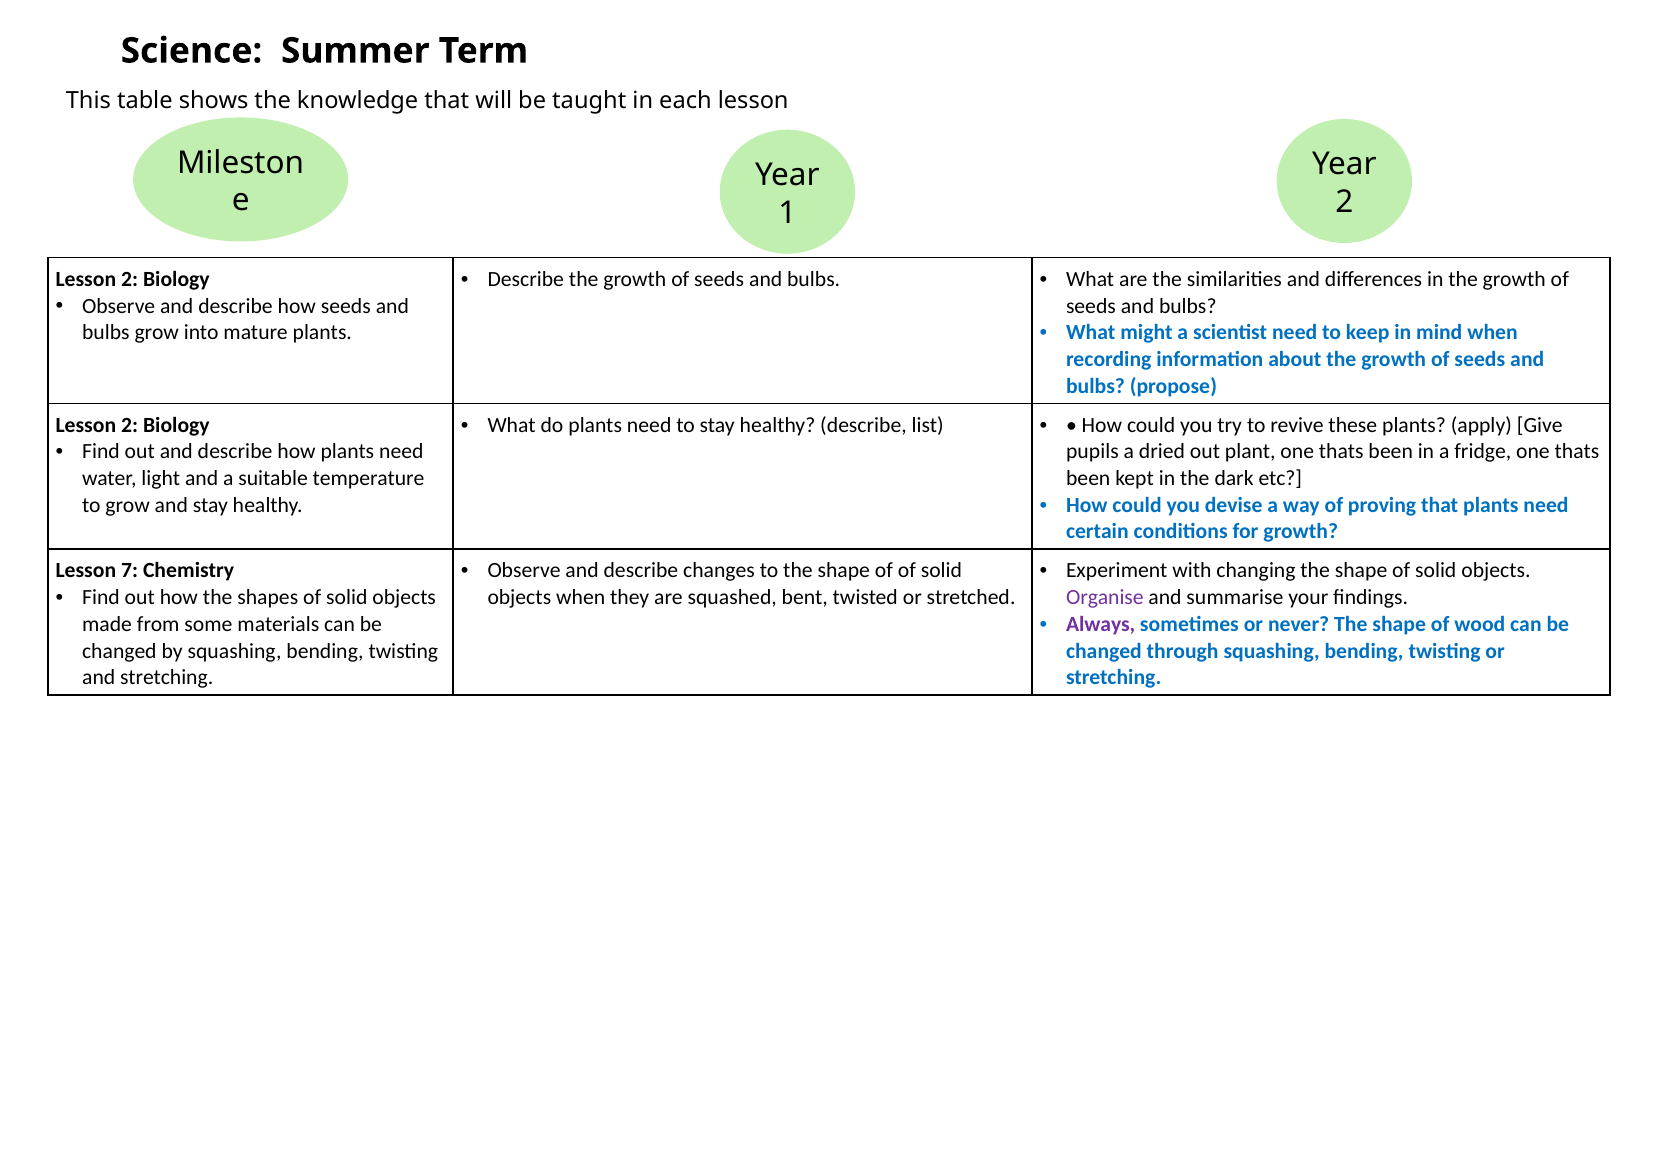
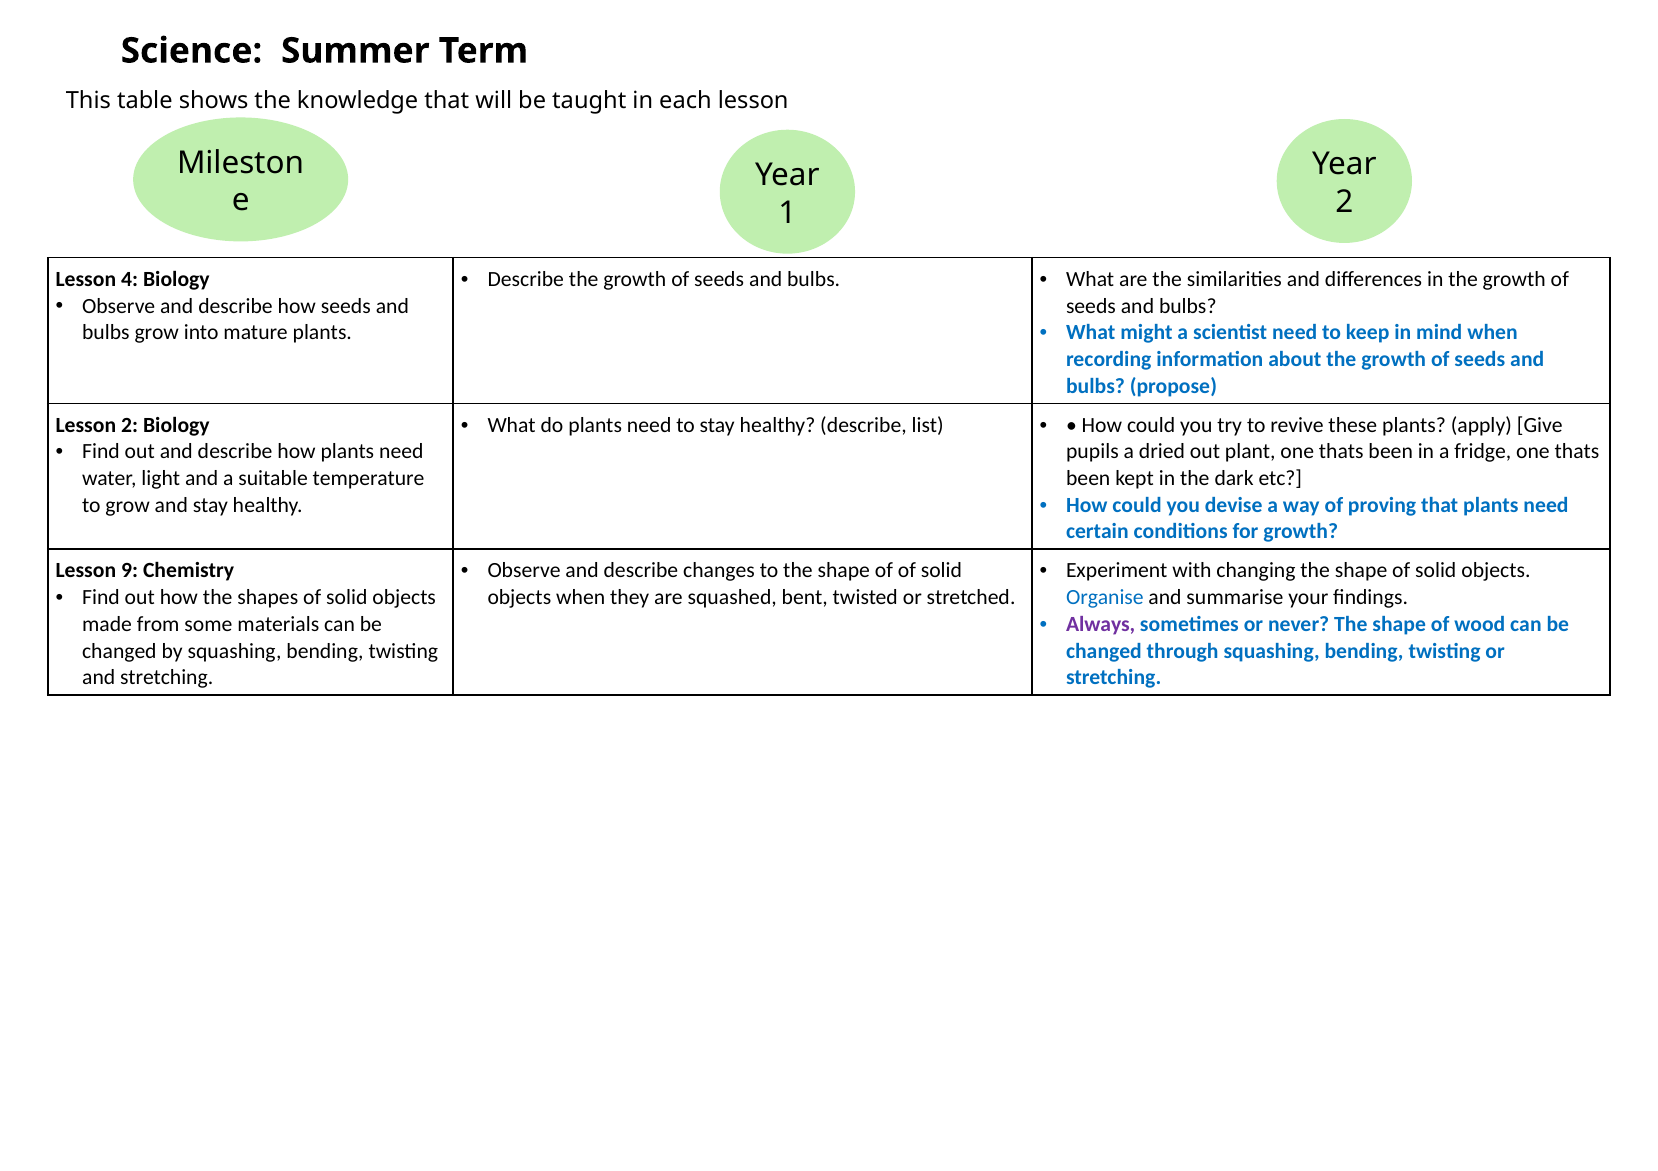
2 at (130, 279): 2 -> 4
7: 7 -> 9
Organise colour: purple -> blue
